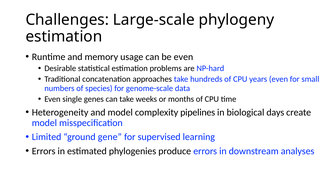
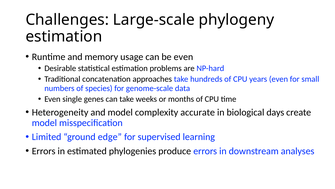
pipelines: pipelines -> accurate
gene: gene -> edge
